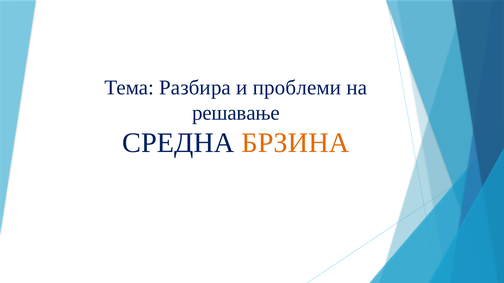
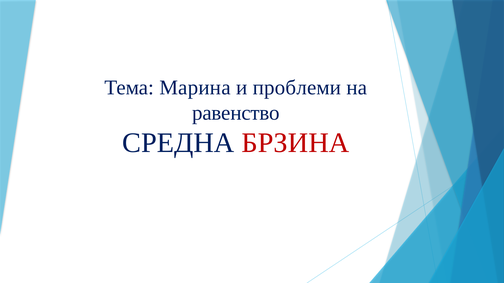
Разбира: Разбира -> Марина
решавање: решавање -> равенство
БРЗИНА colour: orange -> red
